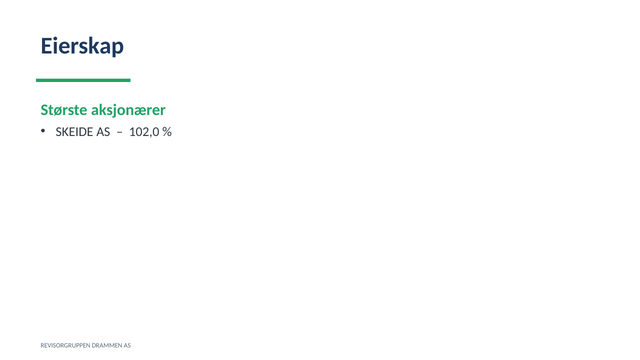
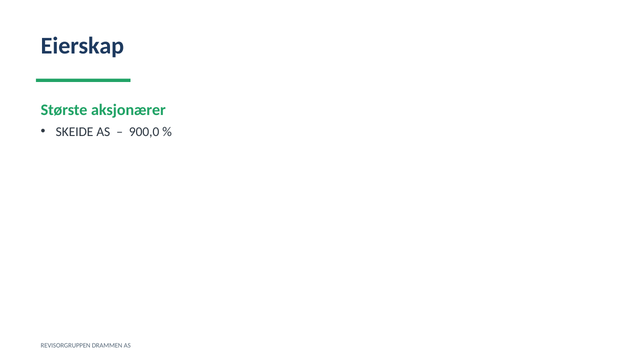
102,0: 102,0 -> 900,0
